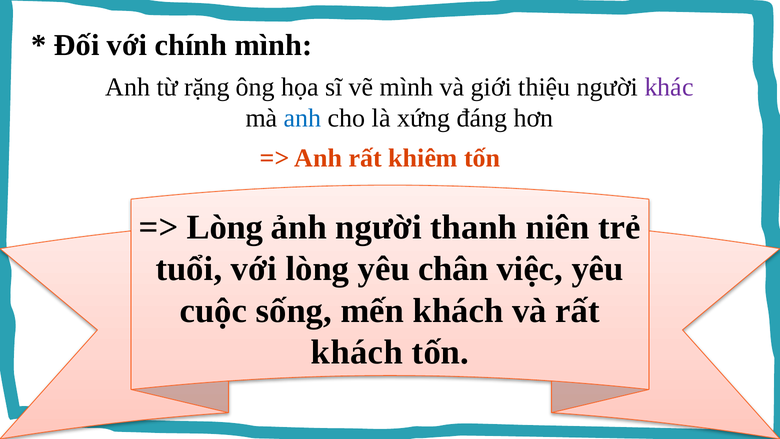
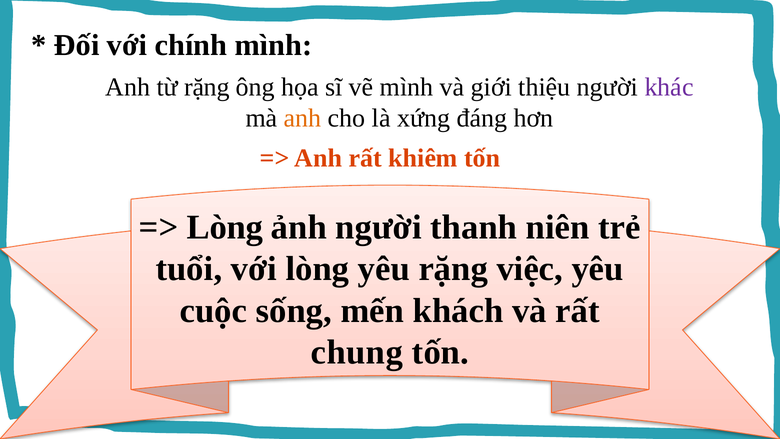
anh at (303, 118) colour: blue -> orange
yêu chân: chân -> rặng
khách at (357, 352): khách -> chung
